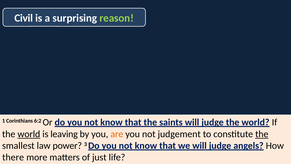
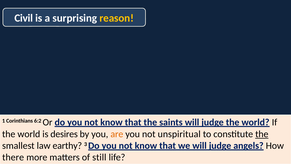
reason colour: light green -> yellow
world at (29, 134) underline: present -> none
leaving: leaving -> desires
judgement: judgement -> unspiritual
power: power -> earthy
just: just -> still
